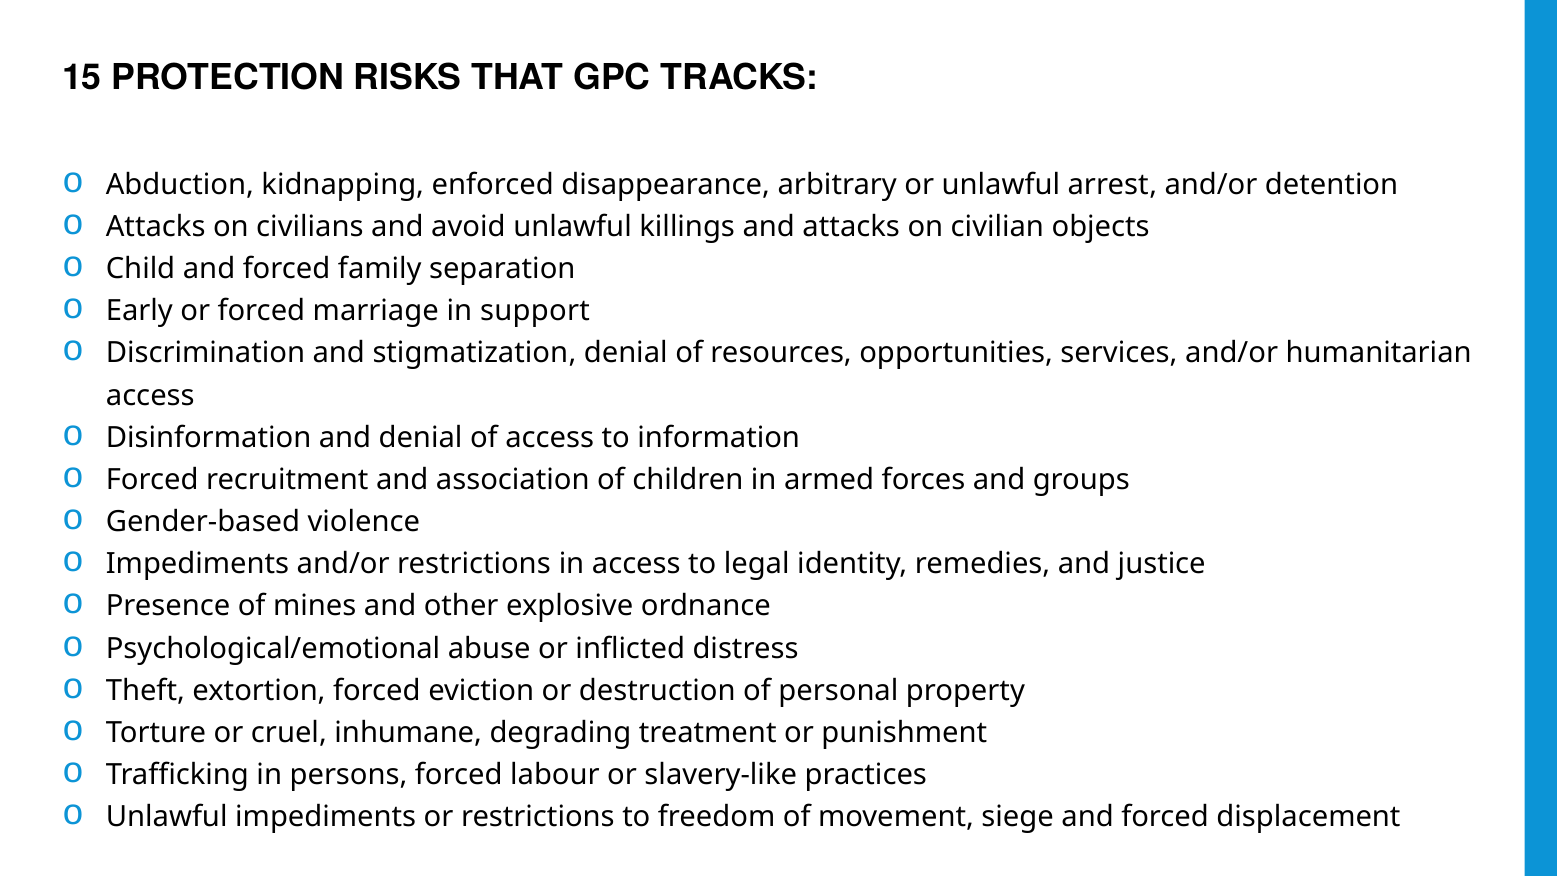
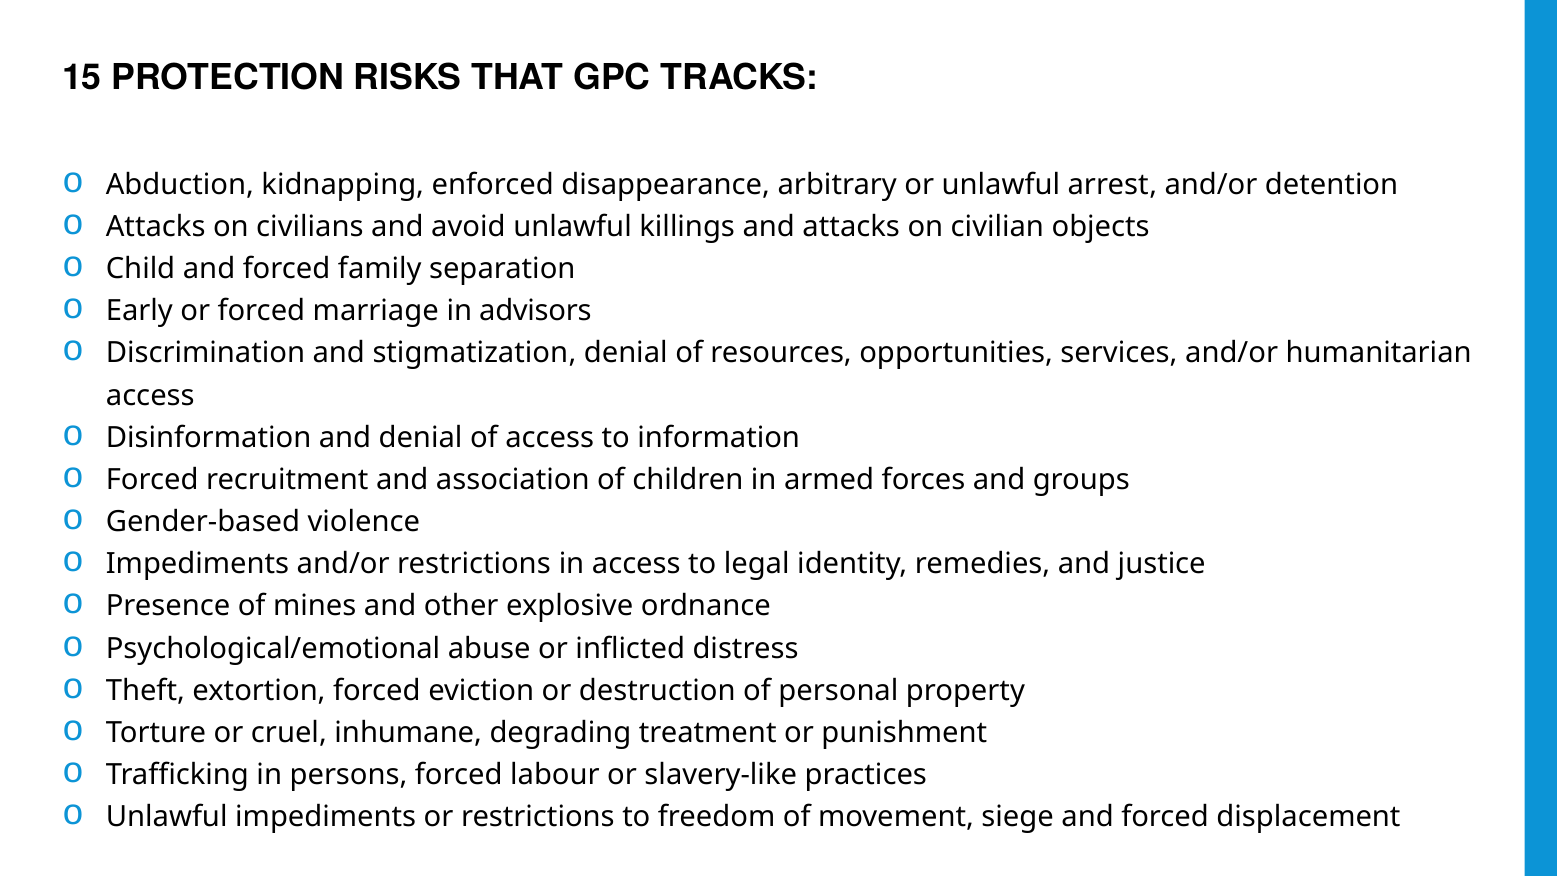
support: support -> advisors
